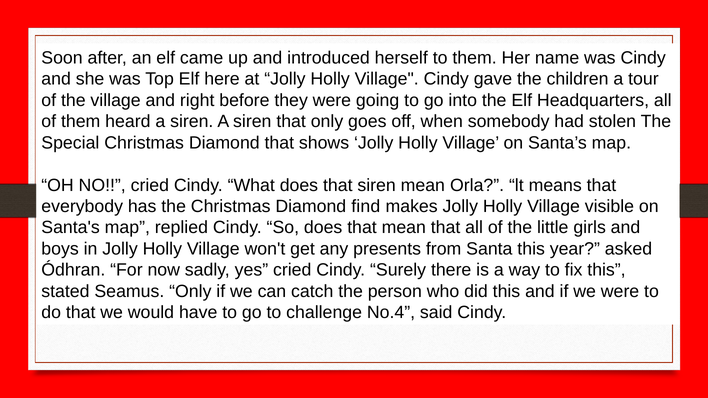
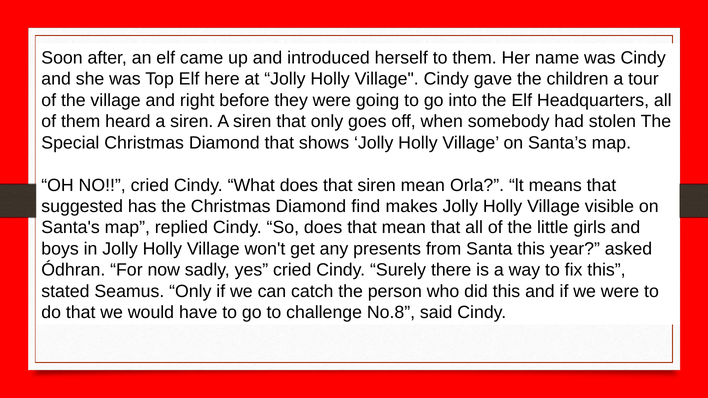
everybody: everybody -> suggested
No.4: No.4 -> No.8
